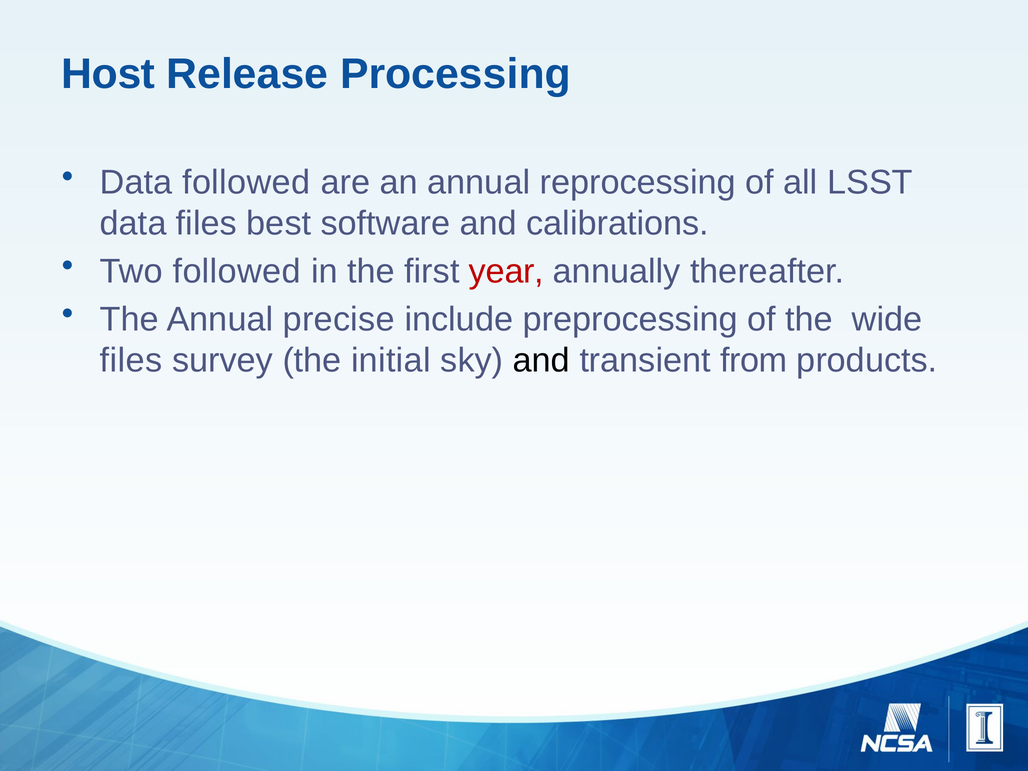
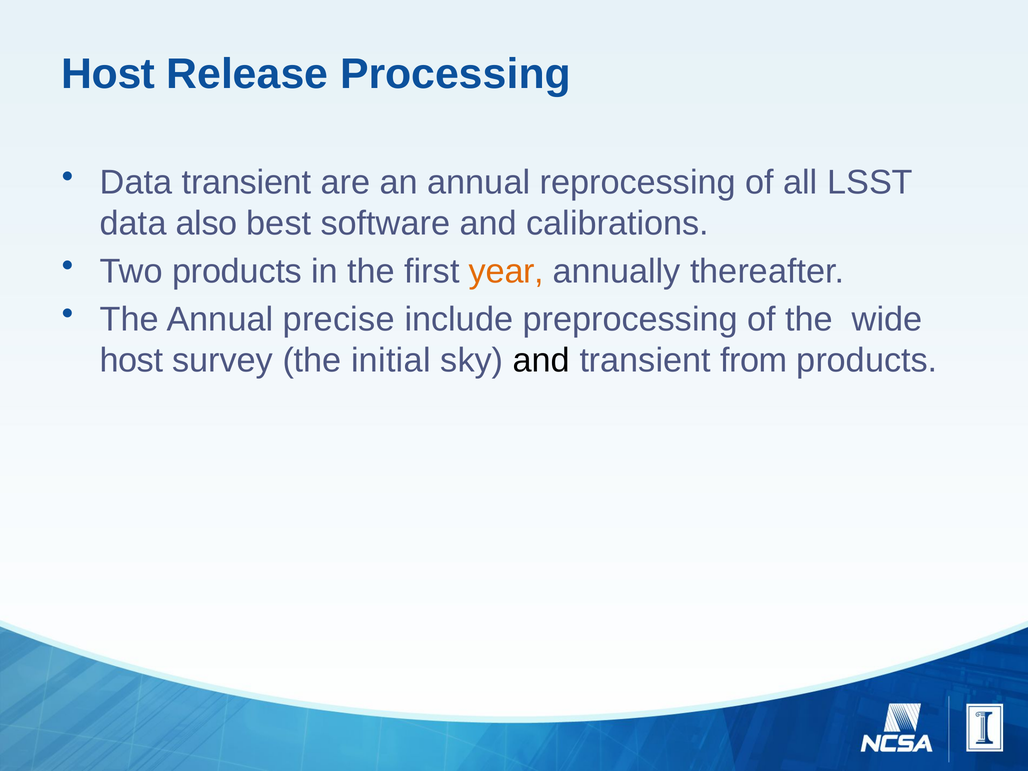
Data followed: followed -> transient
data files: files -> also
Two followed: followed -> products
year colour: red -> orange
files at (131, 360): files -> host
